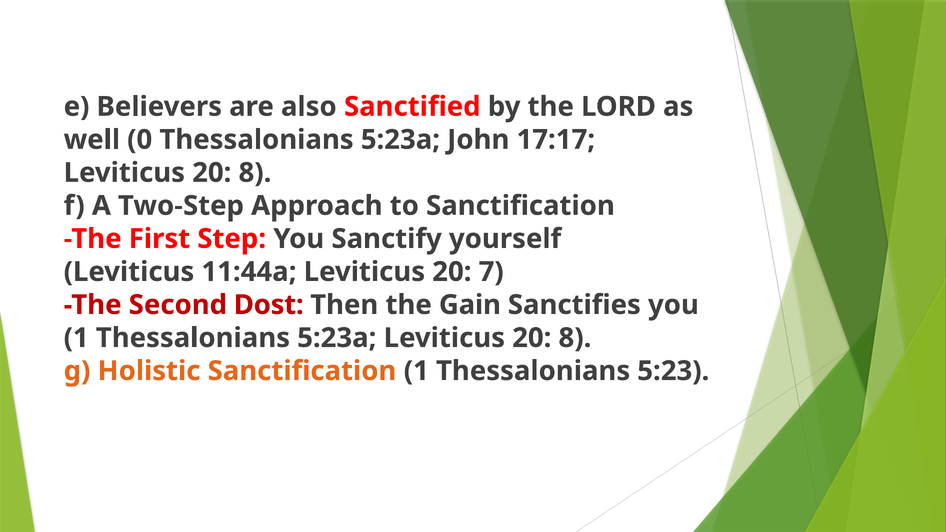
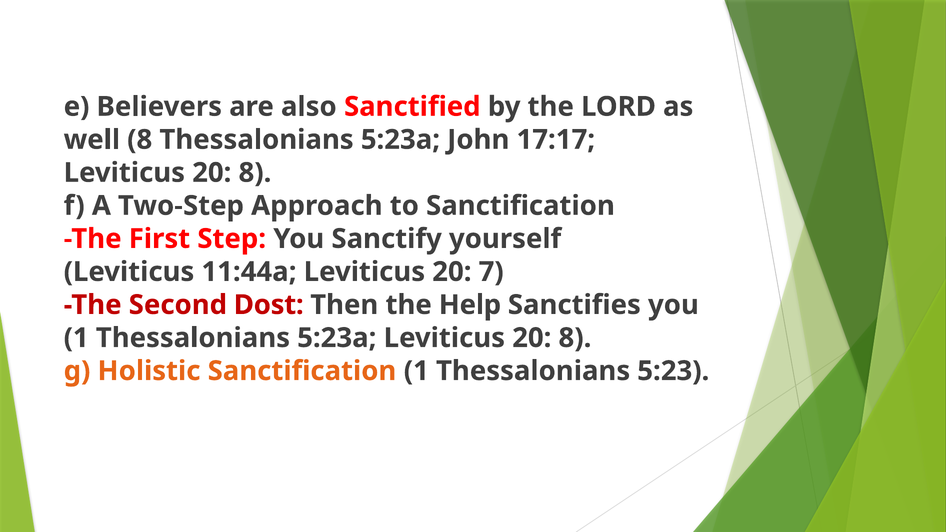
well 0: 0 -> 8
Gain: Gain -> Help
